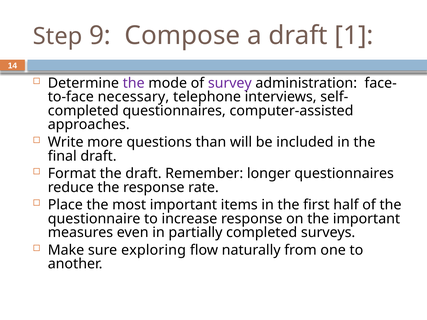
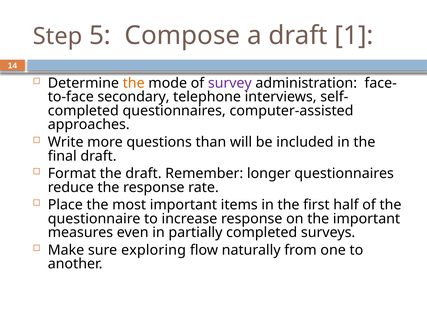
9: 9 -> 5
the at (134, 83) colour: purple -> orange
necessary: necessary -> secondary
